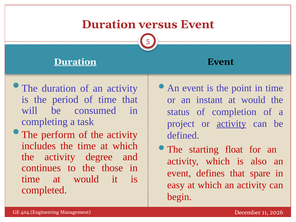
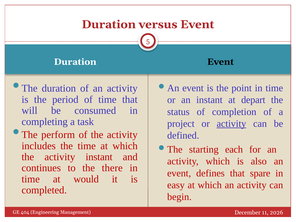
Duration at (75, 62) underline: present -> none
instant at would: would -> depart
float: float -> each
activity degree: degree -> instant
those: those -> there
